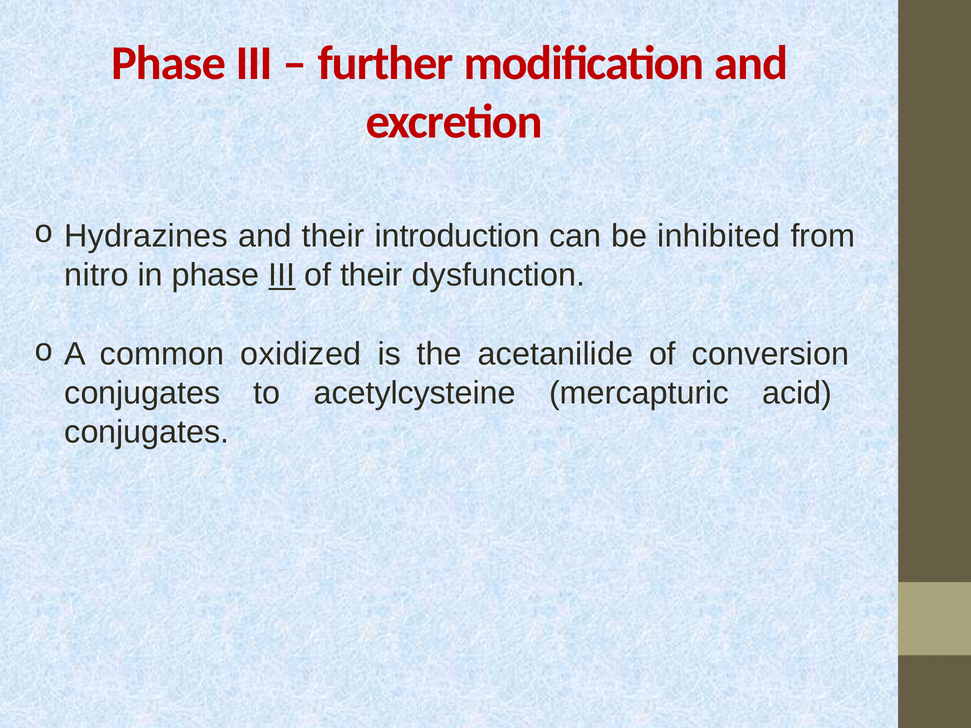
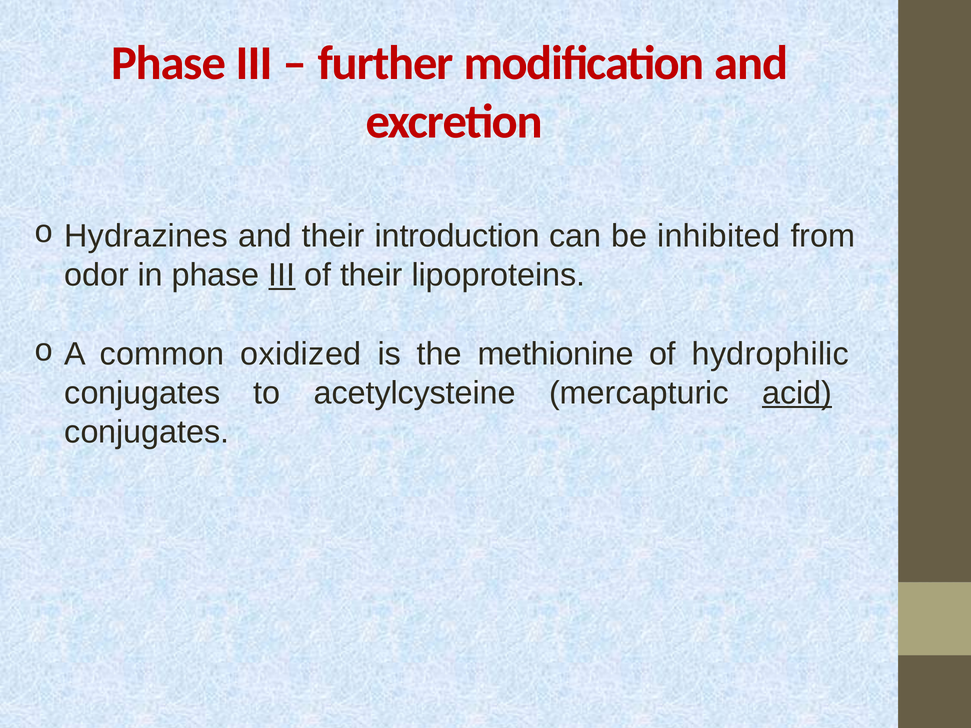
nitro: nitro -> odor
dysfunction: dysfunction -> lipoproteins
acetanilide: acetanilide -> methionine
conversion: conversion -> hydrophilic
acid underline: none -> present
